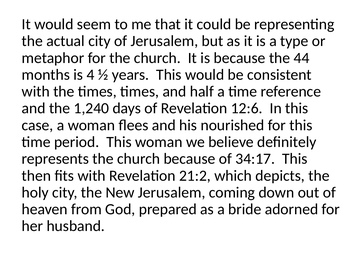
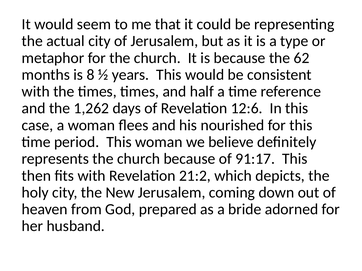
44: 44 -> 62
4: 4 -> 8
1,240: 1,240 -> 1,262
34:17: 34:17 -> 91:17
